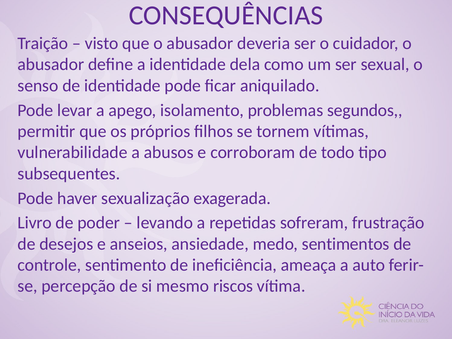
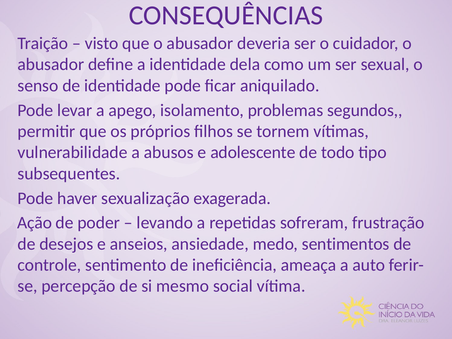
corroboram: corroboram -> adolescente
Livro: Livro -> Ação
riscos: riscos -> social
